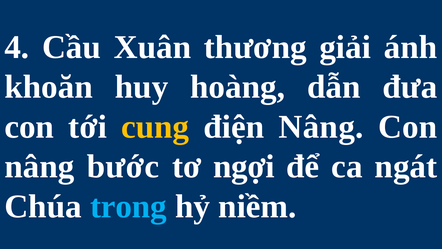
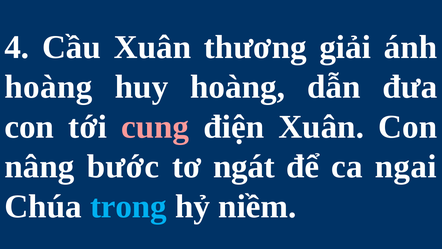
khoăn at (49, 87): khoăn -> hoàng
cung colour: yellow -> pink
điện Nâng: Nâng -> Xuân
ngợi: ngợi -> ngát
ngát: ngát -> ngai
